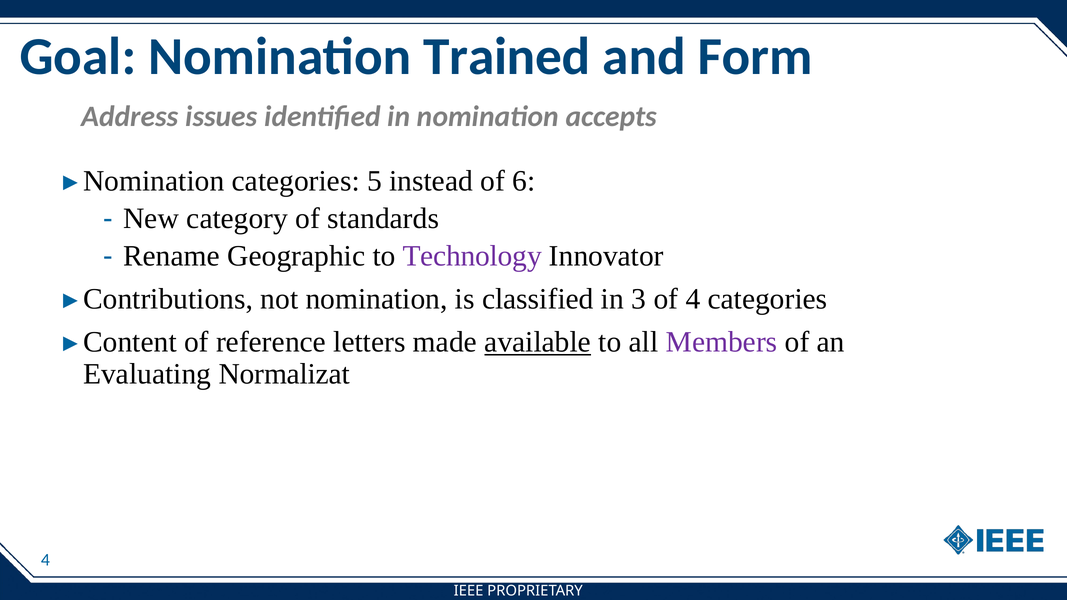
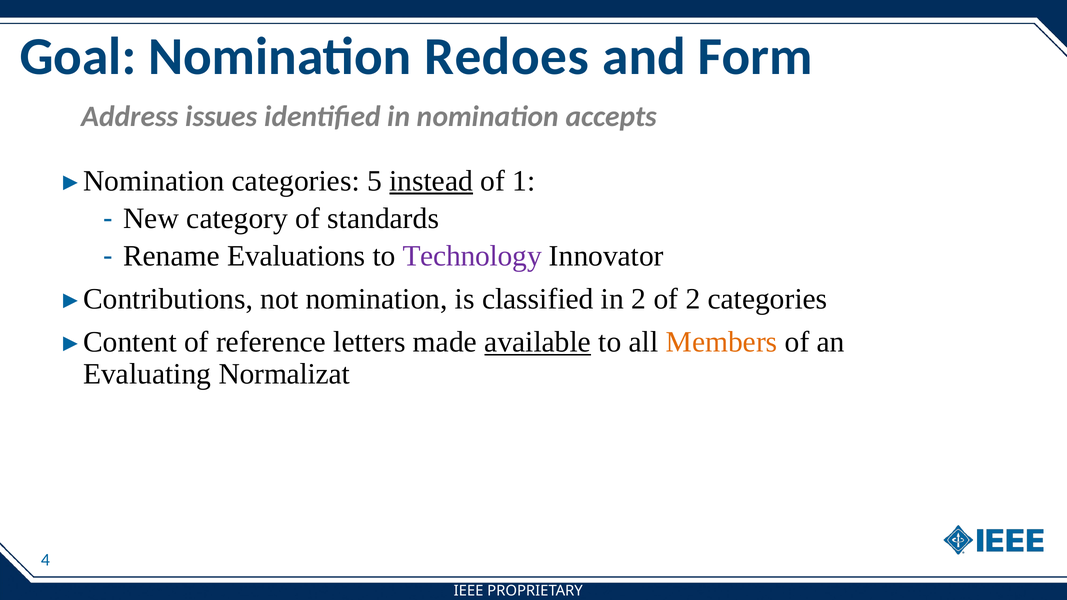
Trained: Trained -> Redoes
instead underline: none -> present
6: 6 -> 1
Geographic: Geographic -> Evaluations
in 3: 3 -> 2
of 4: 4 -> 2
Members colour: purple -> orange
